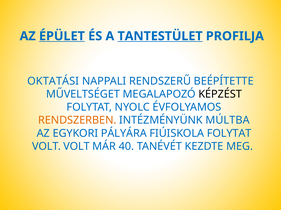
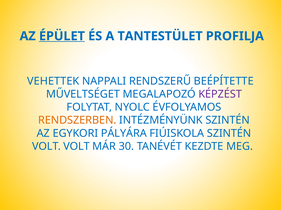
TANTESTÜLET underline: present -> none
OKTATÁSI: OKTATÁSI -> VEHETTEK
KÉPZÉST colour: black -> purple
INTÉZMÉNYÜNK MÚLTBA: MÚLTBA -> SZINTÉN
FIÚISKOLA FOLYTAT: FOLYTAT -> SZINTÉN
40: 40 -> 30
